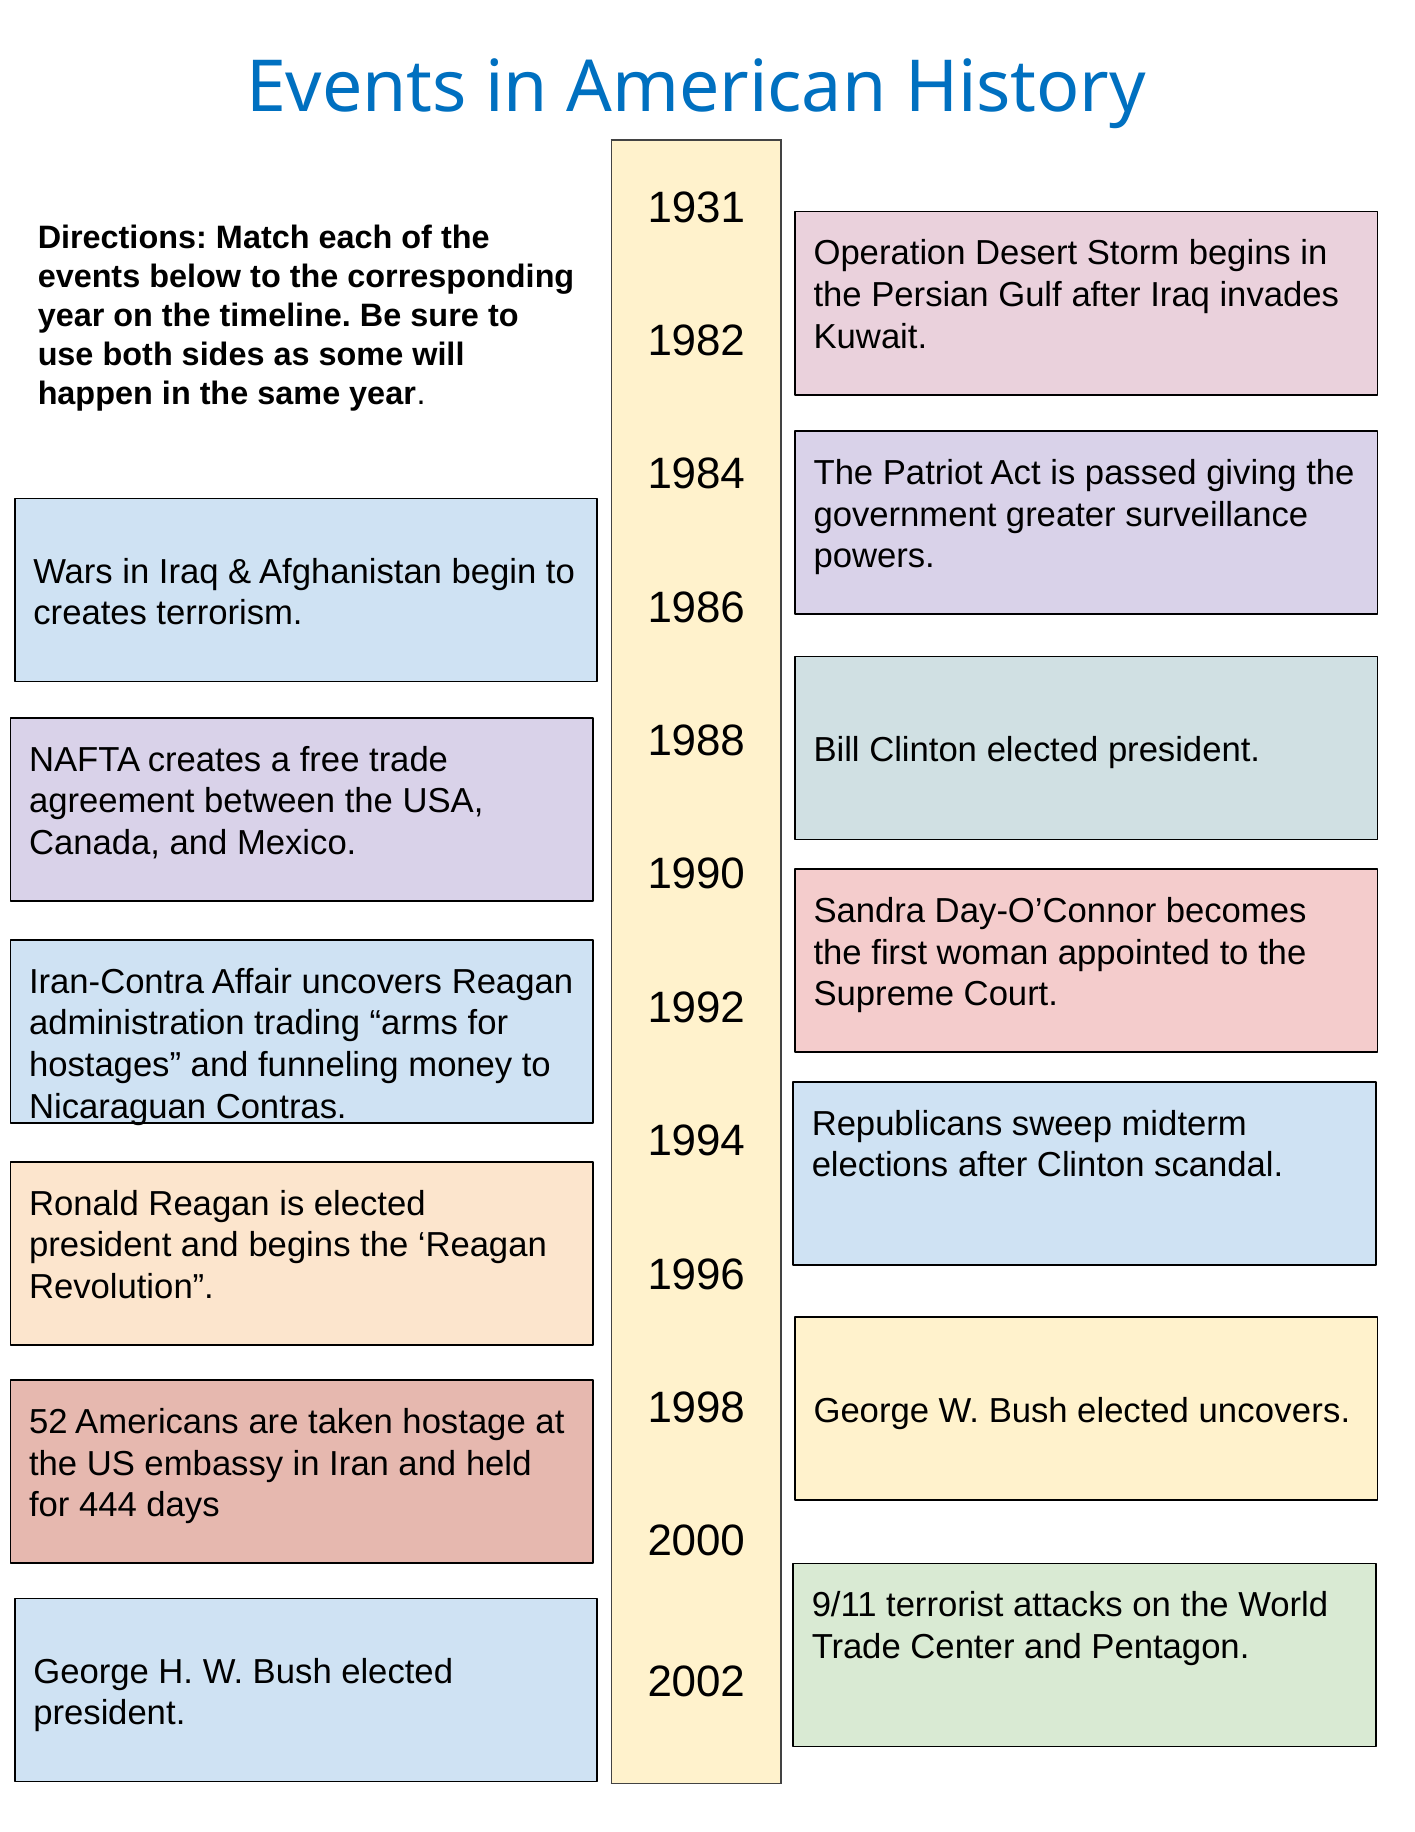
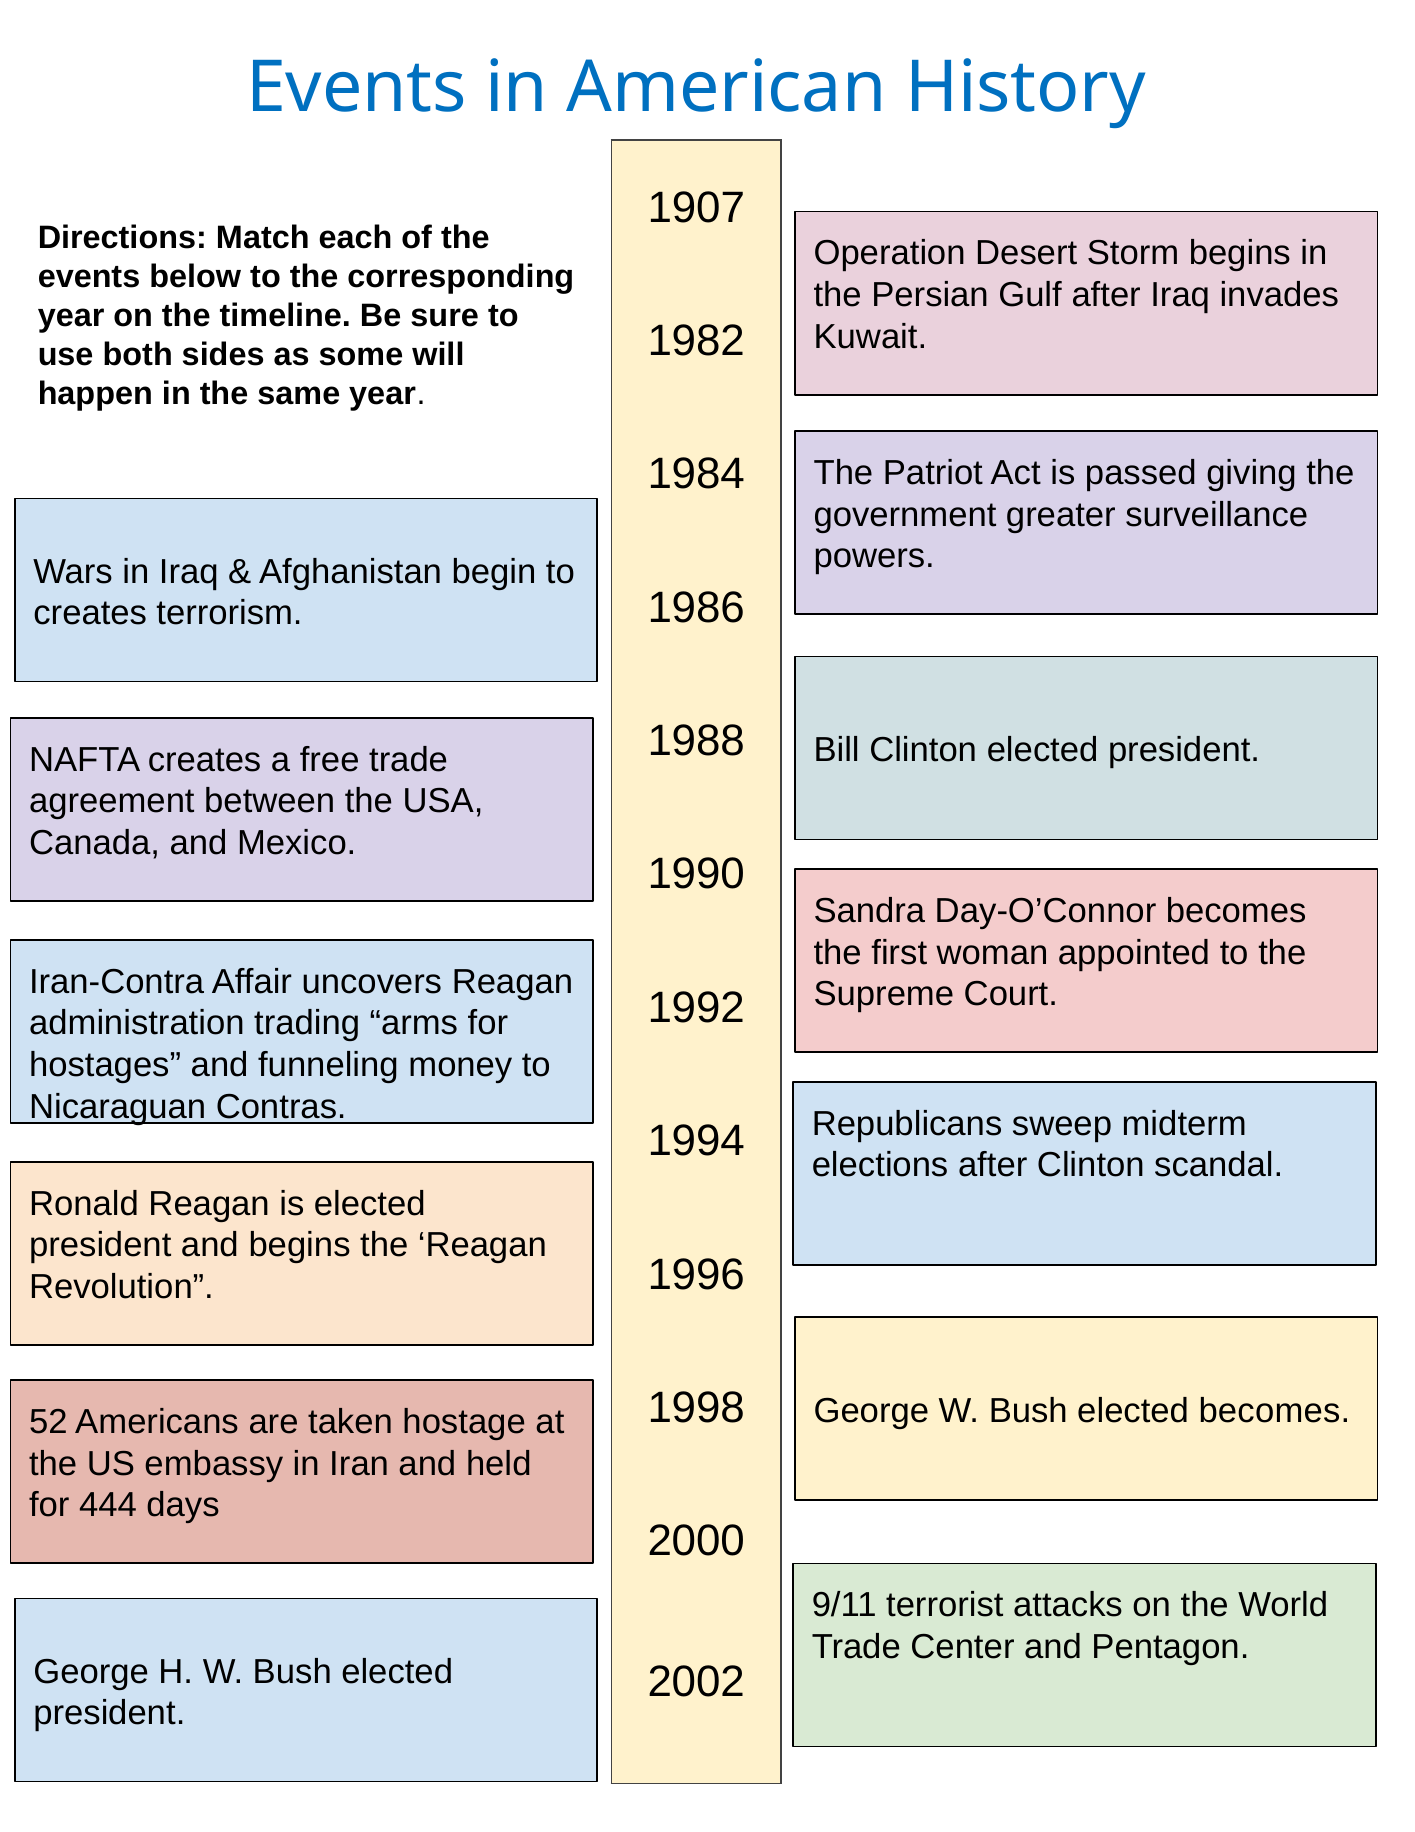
1931: 1931 -> 1907
elected uncovers: uncovers -> becomes
